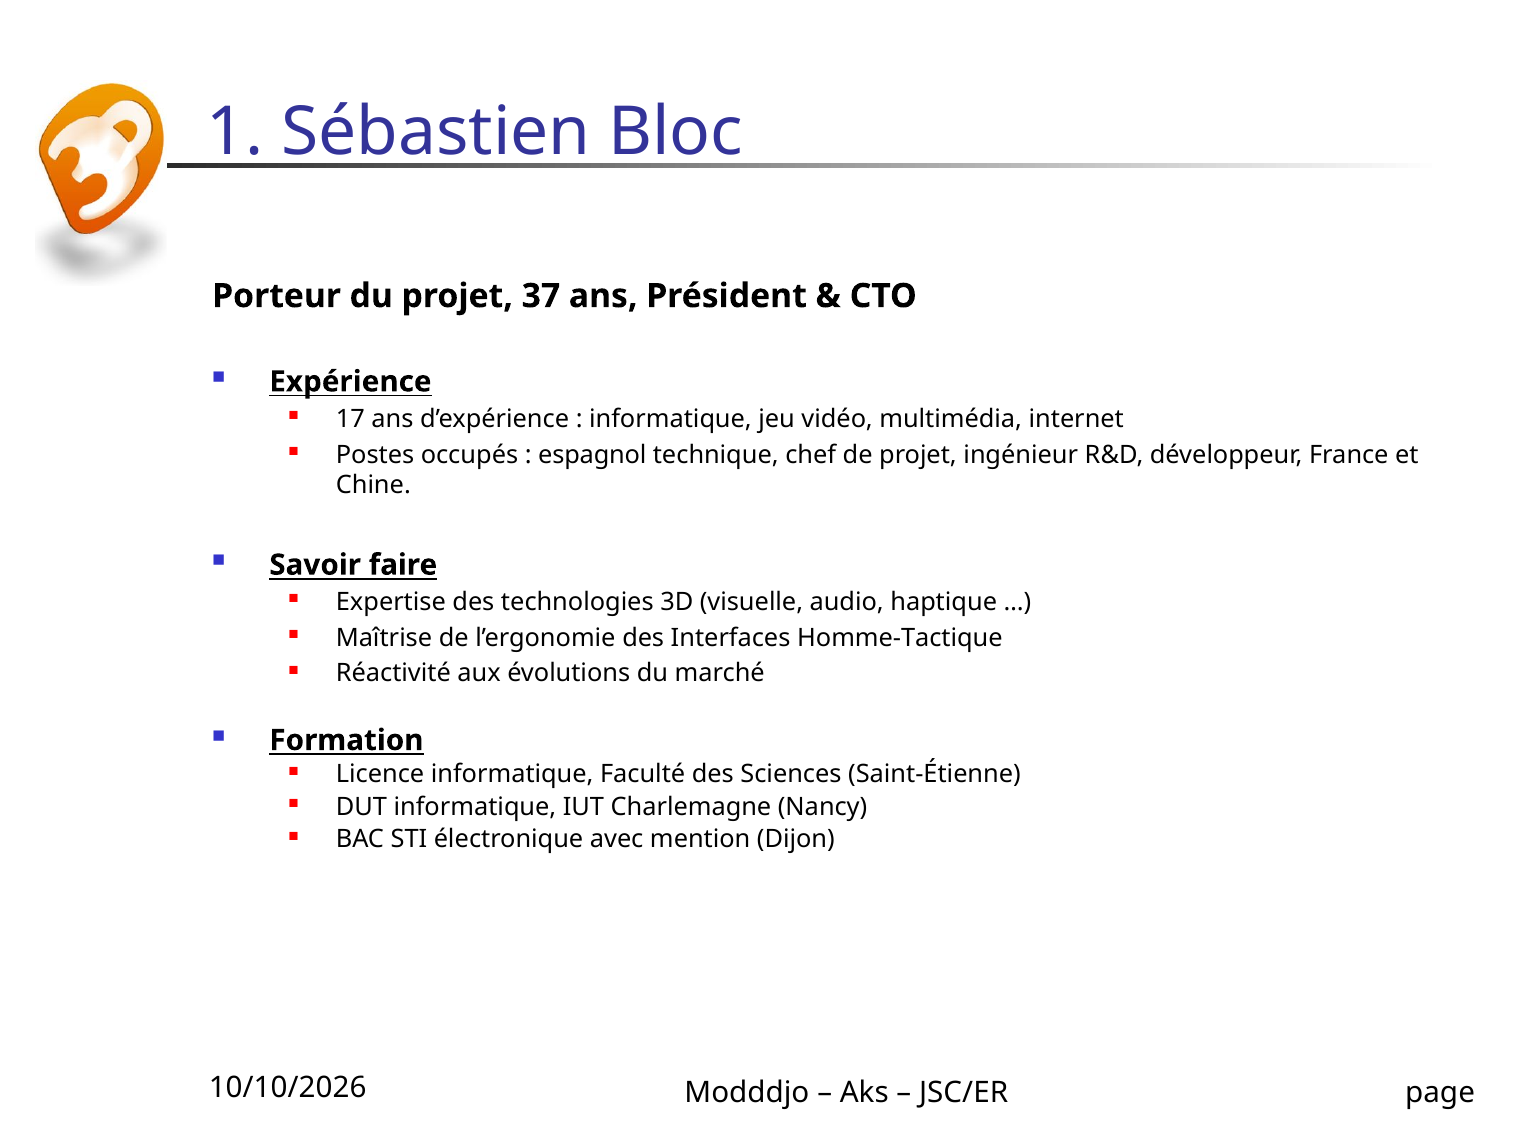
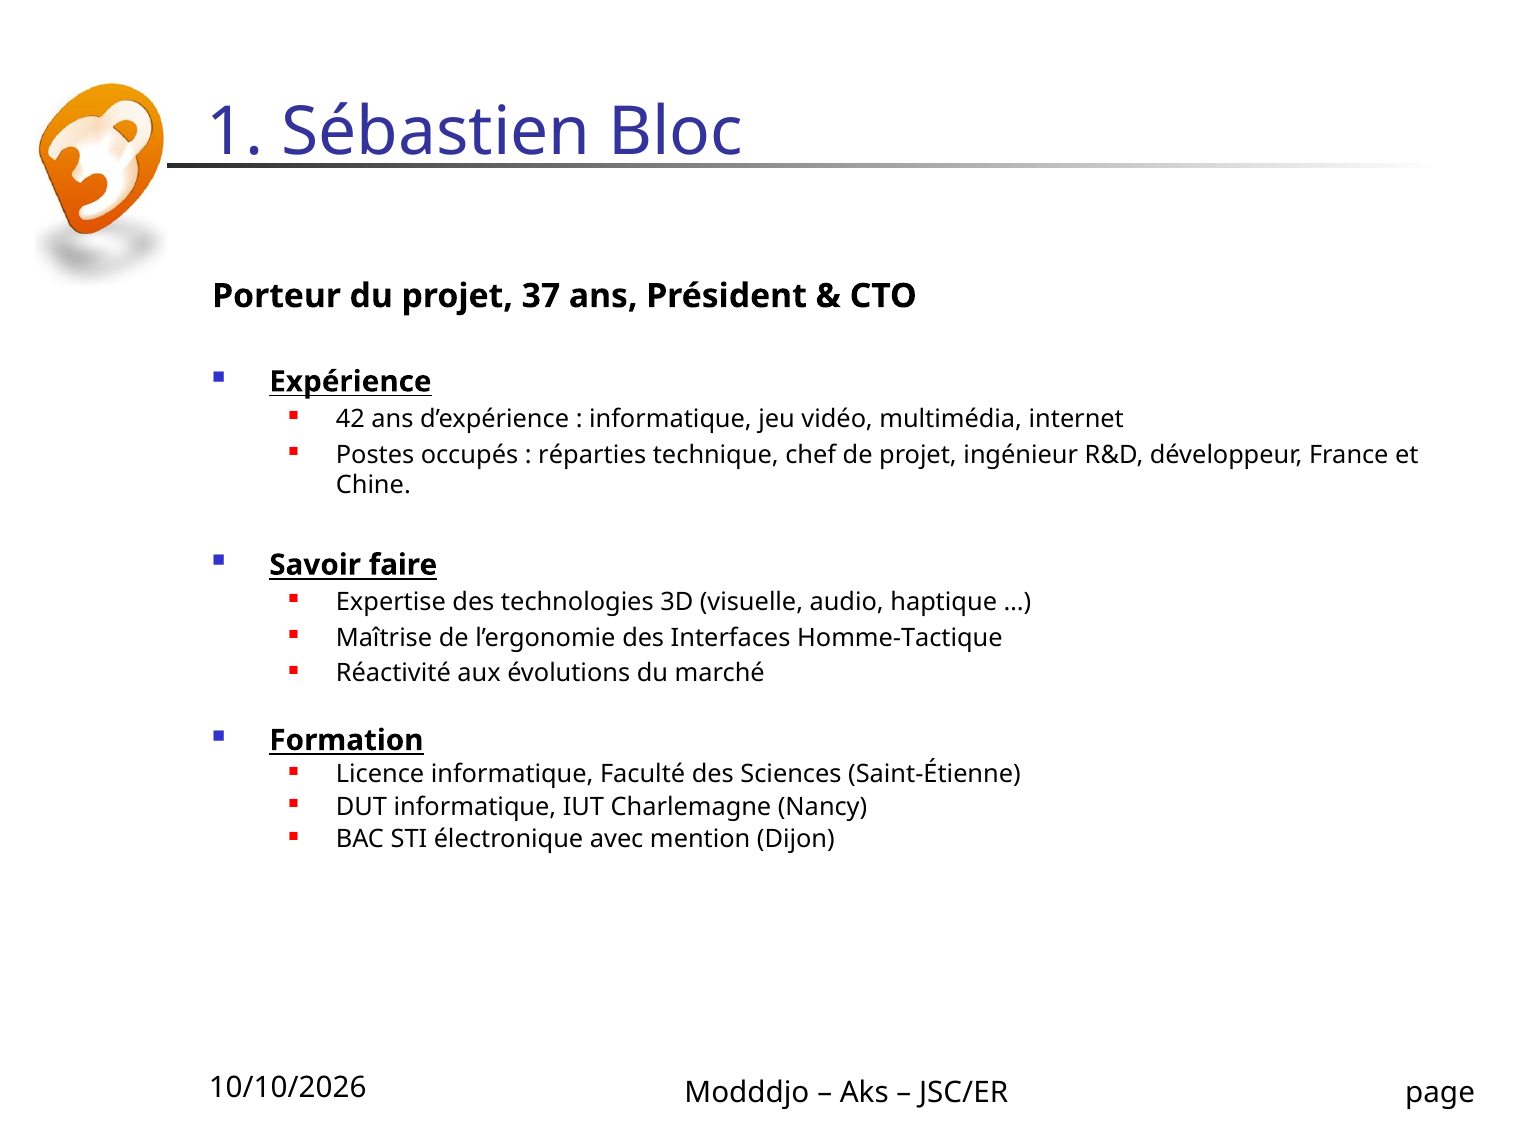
17: 17 -> 42
espagnol: espagnol -> réparties
